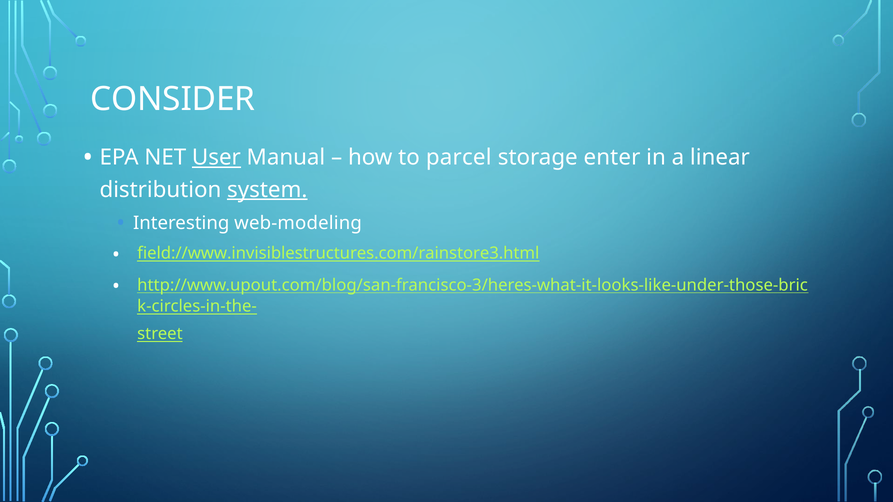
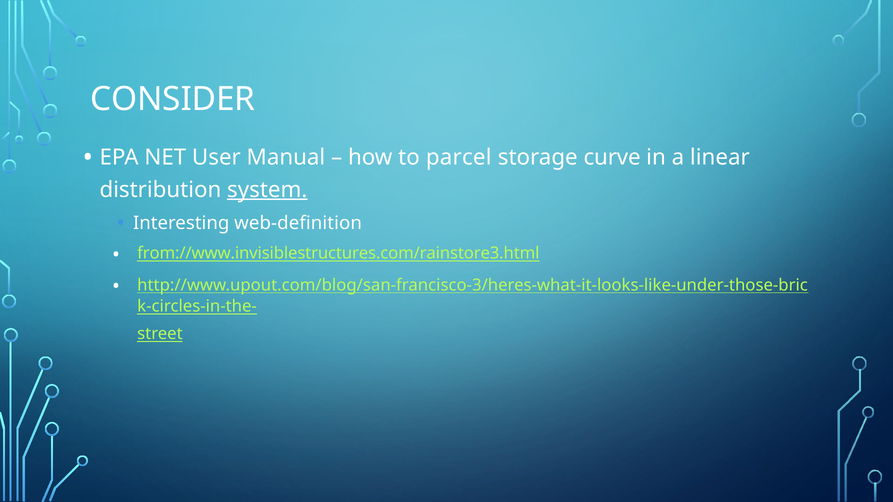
User underline: present -> none
enter: enter -> curve
web-modeling: web-modeling -> web-definition
field://www.invisiblestructures.com/rainstore3.html: field://www.invisiblestructures.com/rainstore3.html -> from://www.invisiblestructures.com/rainstore3.html
